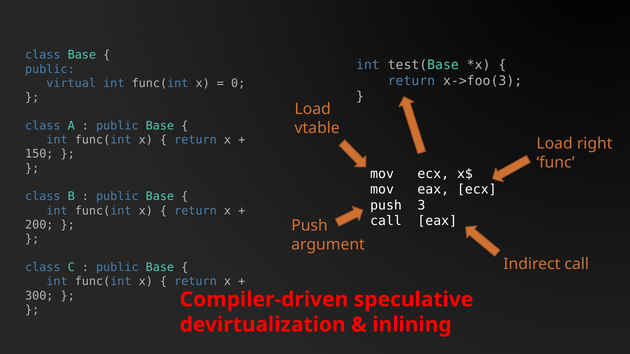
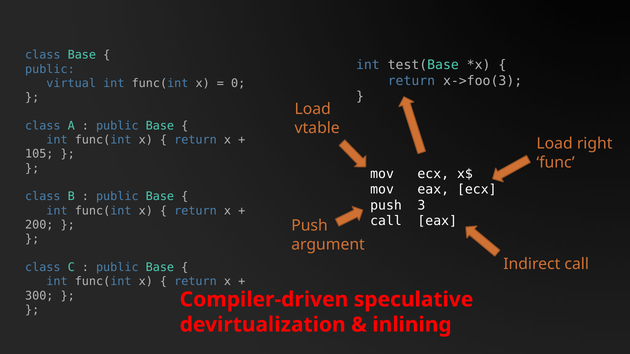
150: 150 -> 105
